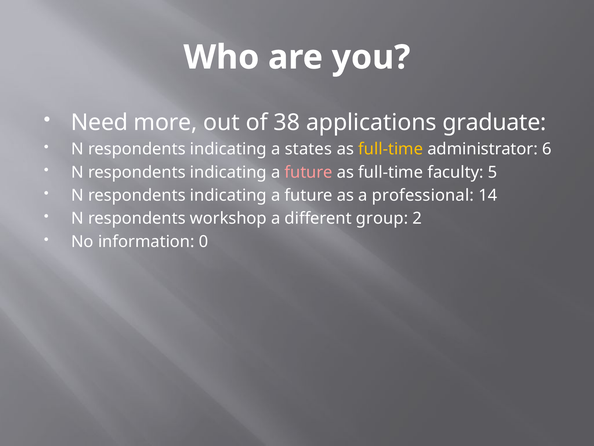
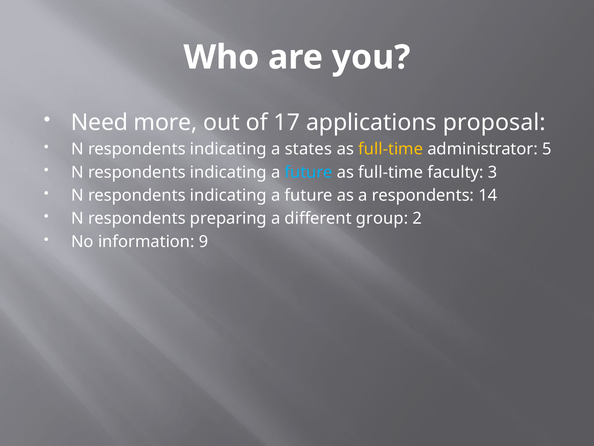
38: 38 -> 17
graduate: graduate -> proposal
6: 6 -> 5
future at (309, 172) colour: pink -> light blue
5: 5 -> 3
a professional: professional -> respondents
workshop: workshop -> preparing
0: 0 -> 9
